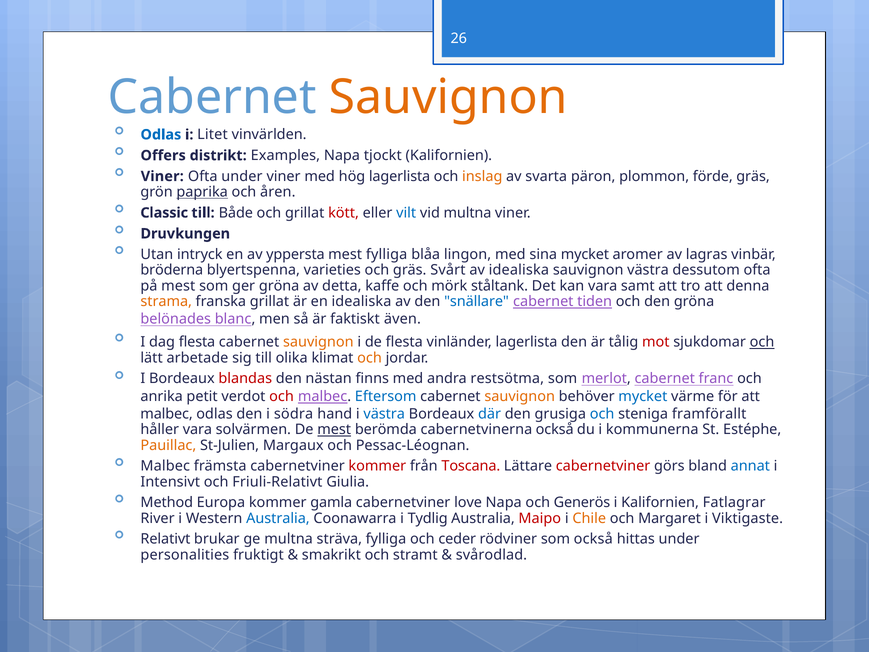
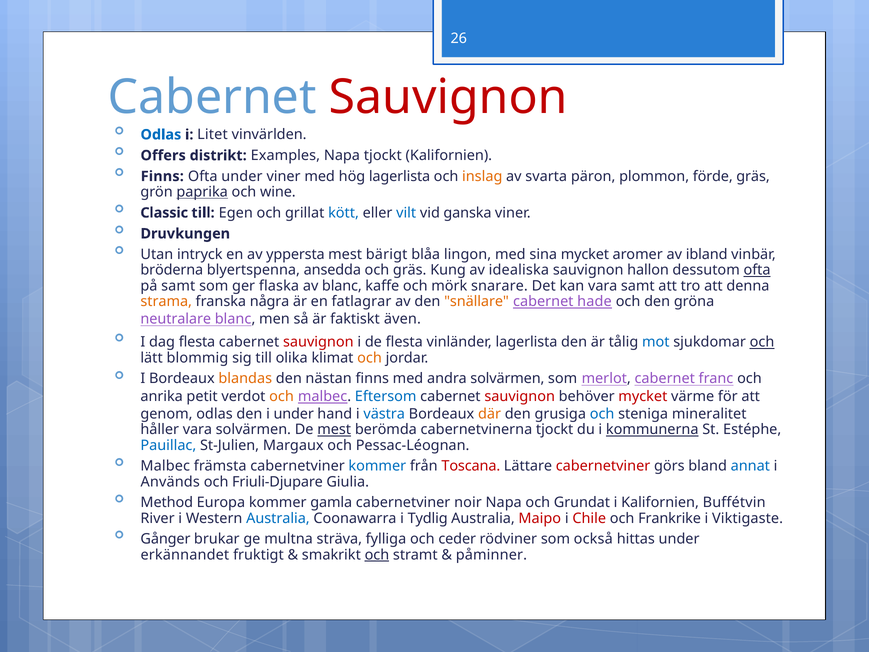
Sauvignon at (448, 97) colour: orange -> red
Viner at (162, 176): Viner -> Finns
åren: åren -> wine
Både: Både -> Egen
kött colour: red -> blue
vid multna: multna -> ganska
mest fylliga: fylliga -> bärigt
lagras: lagras -> ibland
varieties: varieties -> ansedda
Svårt: Svårt -> Kung
sauvignon västra: västra -> hallon
ofta at (757, 270) underline: none -> present
på mest: mest -> samt
ger gröna: gröna -> flaska
av detta: detta -> blanc
ståltank: ståltank -> snarare
franska grillat: grillat -> några
en idealiska: idealiska -> fatlagrar
snällare colour: blue -> orange
tiden: tiden -> hade
belönades: belönades -> neutralare
sauvignon at (318, 342) colour: orange -> red
mot colour: red -> blue
arbetade: arbetade -> blommig
blandas colour: red -> orange
andra restsötma: restsötma -> solvärmen
och at (282, 396) colour: red -> orange
sauvignon at (520, 396) colour: orange -> red
mycket at (643, 396) colour: blue -> red
malbec at (167, 414): malbec -> genom
i södra: södra -> under
där colour: blue -> orange
framförallt: framförallt -> mineralitet
cabernetvinerna också: också -> tjockt
kommunerna underline: none -> present
Pauillac colour: orange -> blue
kommer at (377, 466) colour: red -> blue
Intensivt: Intensivt -> Används
Friuli-Relativt: Friuli-Relativt -> Friuli-Djupare
love: love -> noir
Generös: Generös -> Grundat
Fatlagrar: Fatlagrar -> Buffétvin
Chile colour: orange -> red
Margaret: Margaret -> Frankrike
Relativt: Relativt -> Gånger
personalities: personalities -> erkännandet
och at (377, 555) underline: none -> present
svårodlad: svårodlad -> påminner
